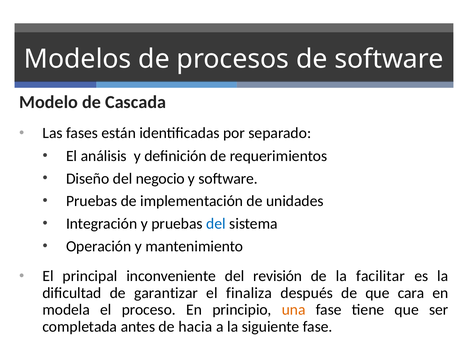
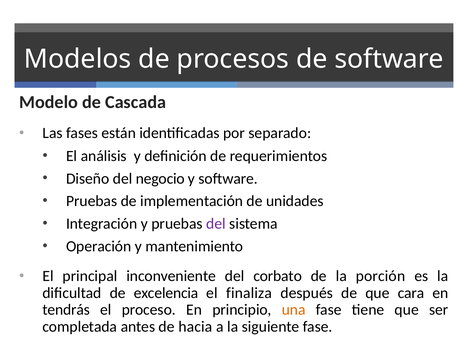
del at (216, 224) colour: blue -> purple
revisión: revisión -> corbato
facilitar: facilitar -> porción
garantizar: garantizar -> excelencia
modela: modela -> tendrás
